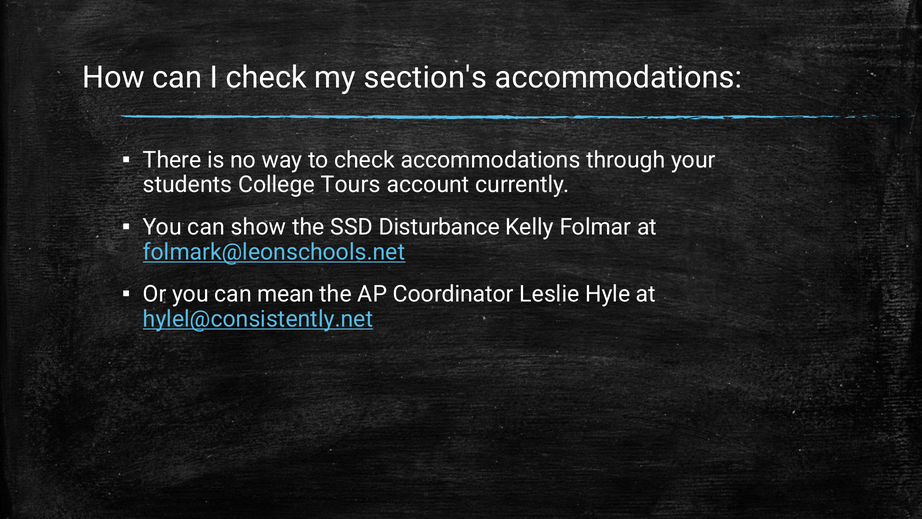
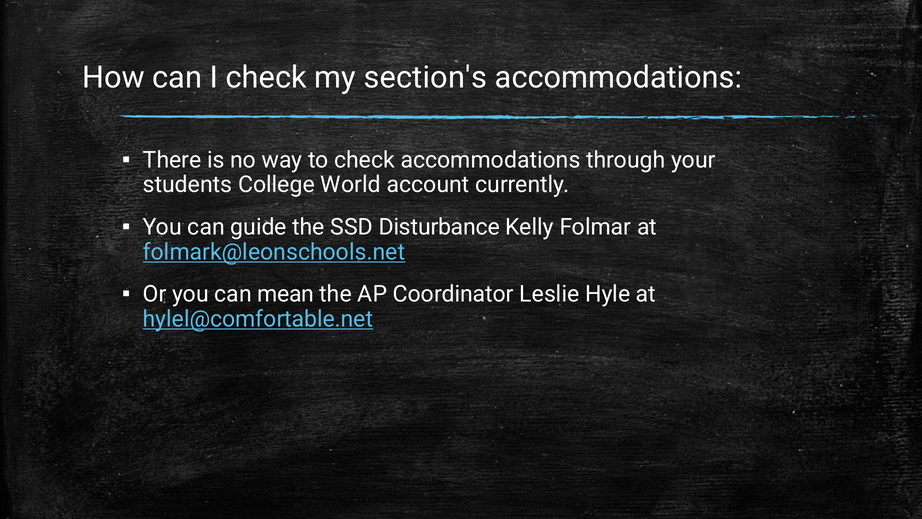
Tours: Tours -> World
show: show -> guide
hylel@consistently.net: hylel@consistently.net -> hylel@comfortable.net
